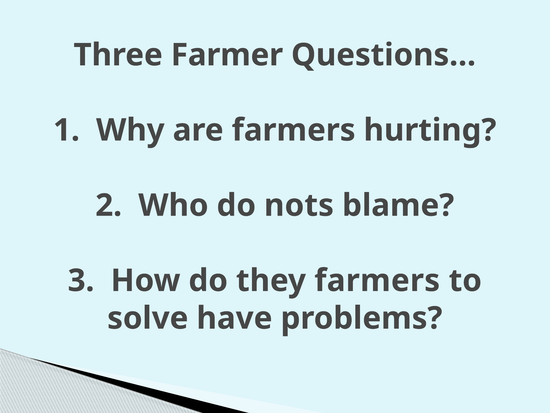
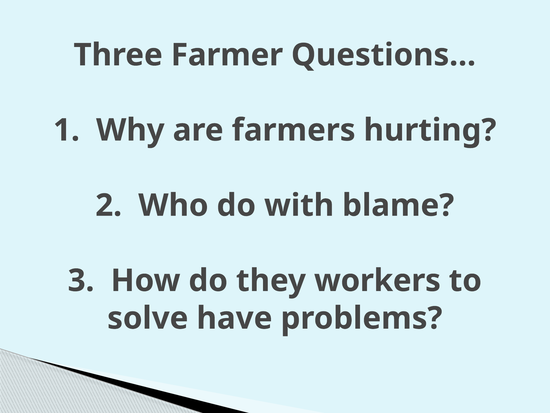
nots: nots -> with
they farmers: farmers -> workers
